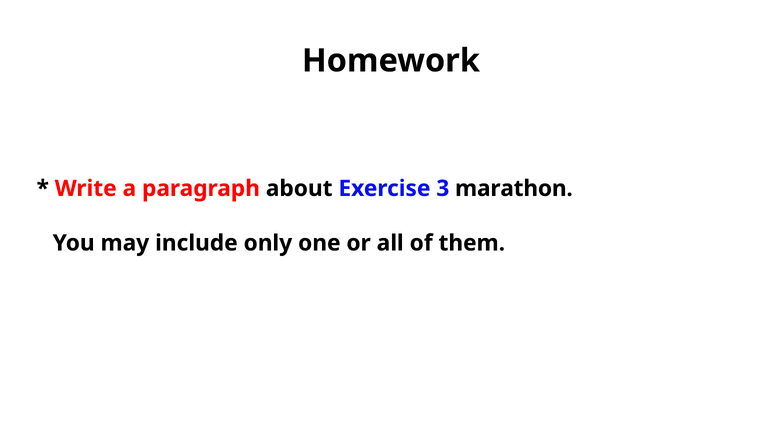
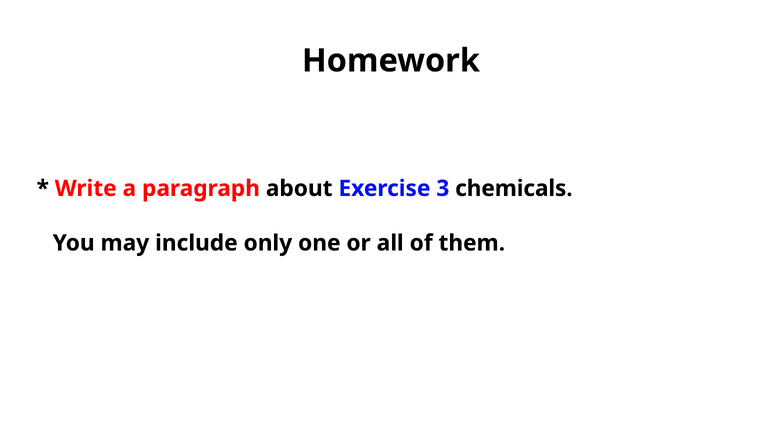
marathon: marathon -> chemicals
